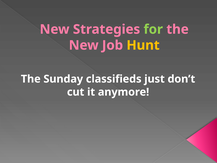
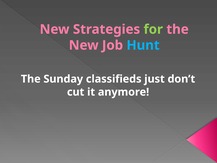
Hunt colour: yellow -> light blue
